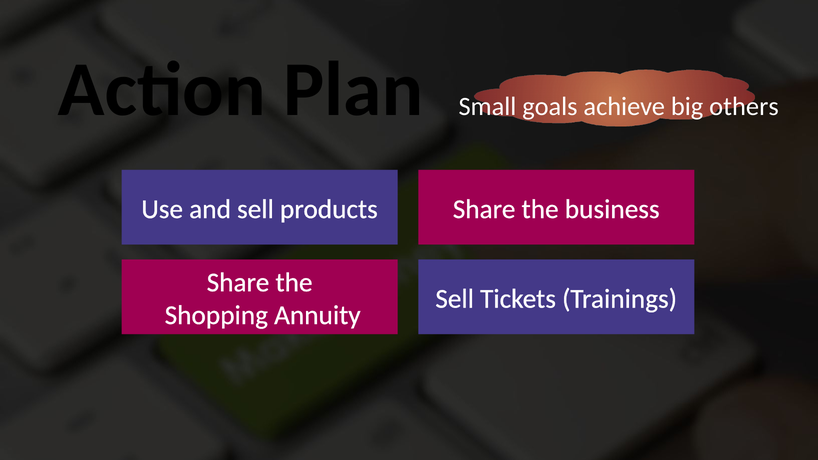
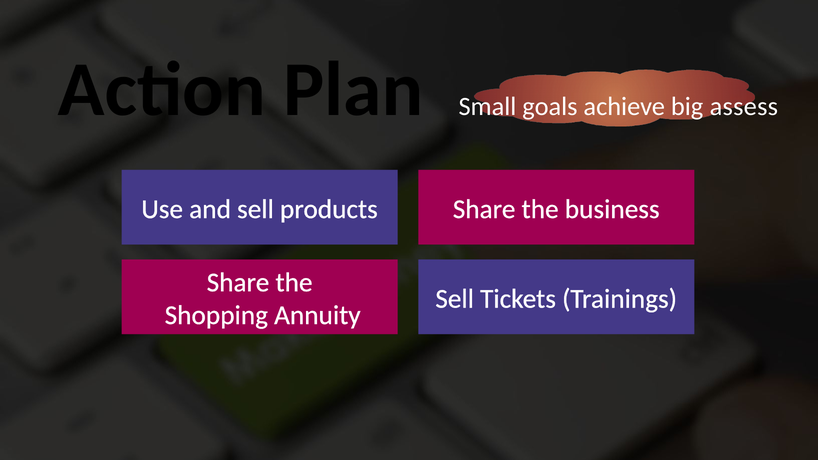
others: others -> assess
